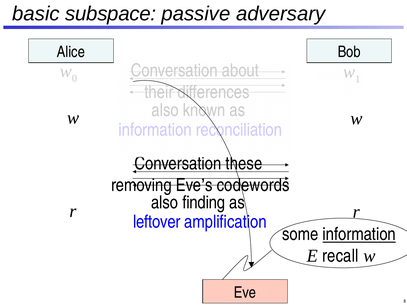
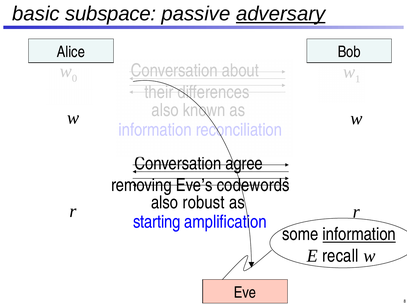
adversary underline: none -> present
these: these -> agree
finding: finding -> robust
leftover: leftover -> starting
